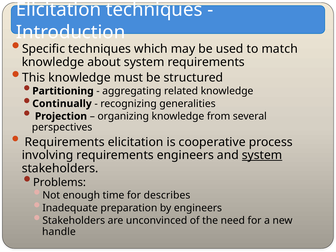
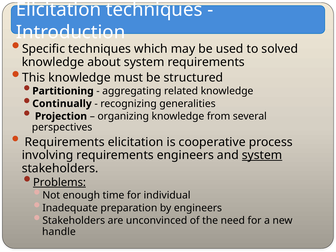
match: match -> solved
Problems underline: none -> present
describes: describes -> individual
